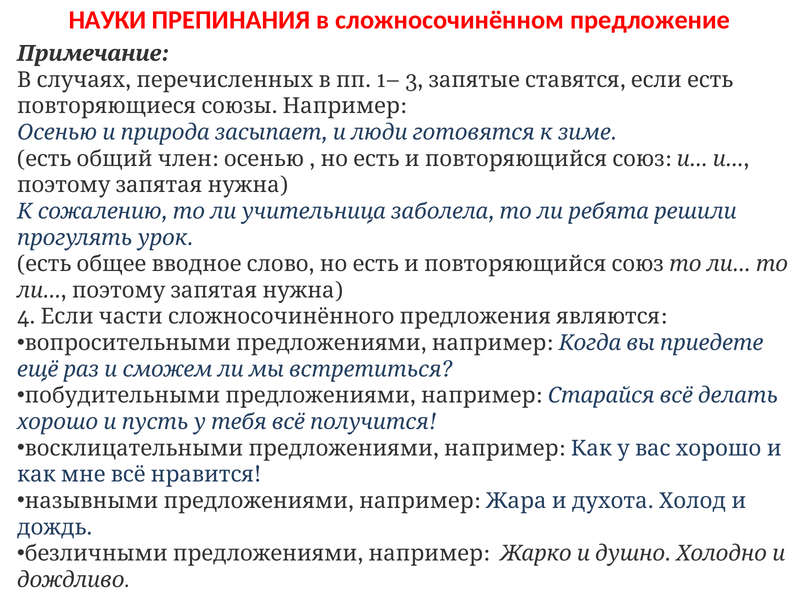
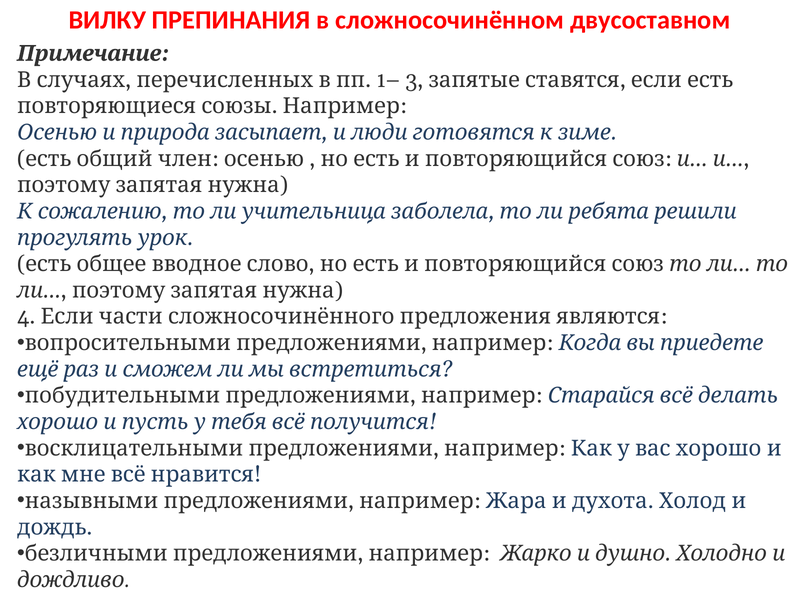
НАУКИ: НАУКИ -> ВИЛКУ
предложение: предложение -> двусоставном
